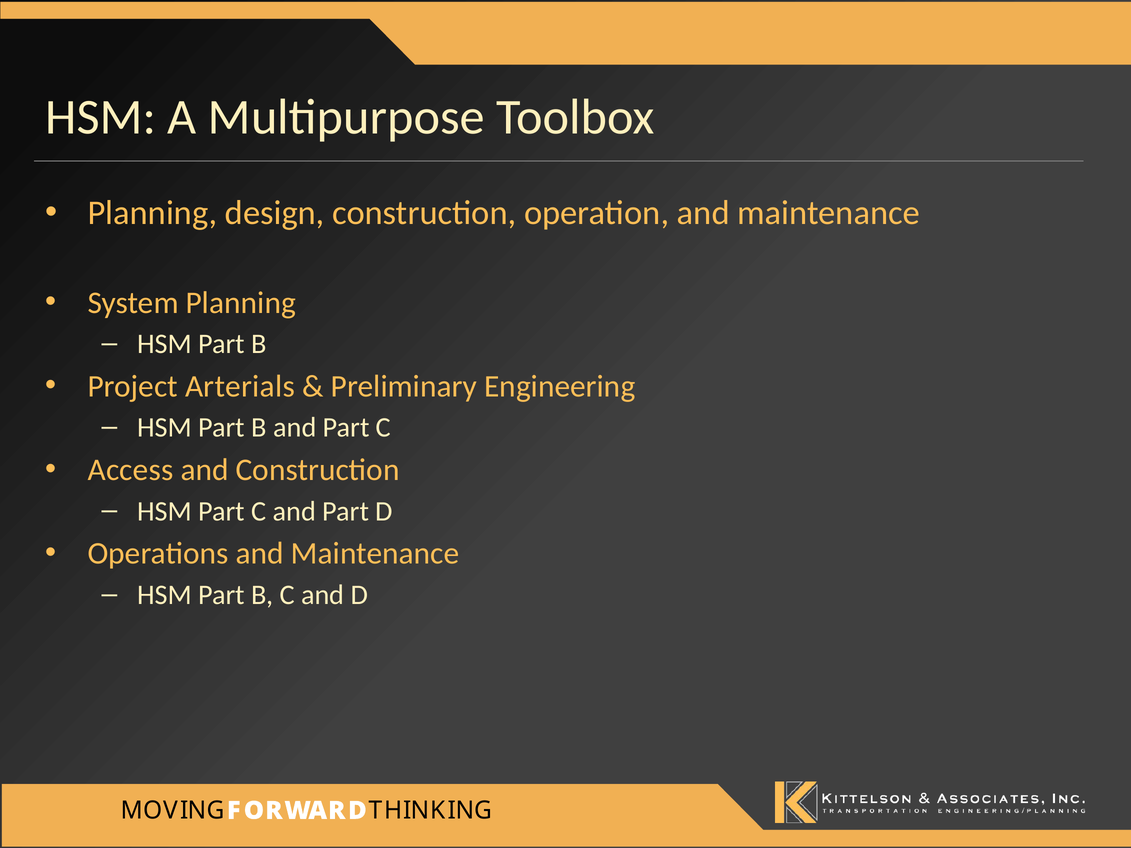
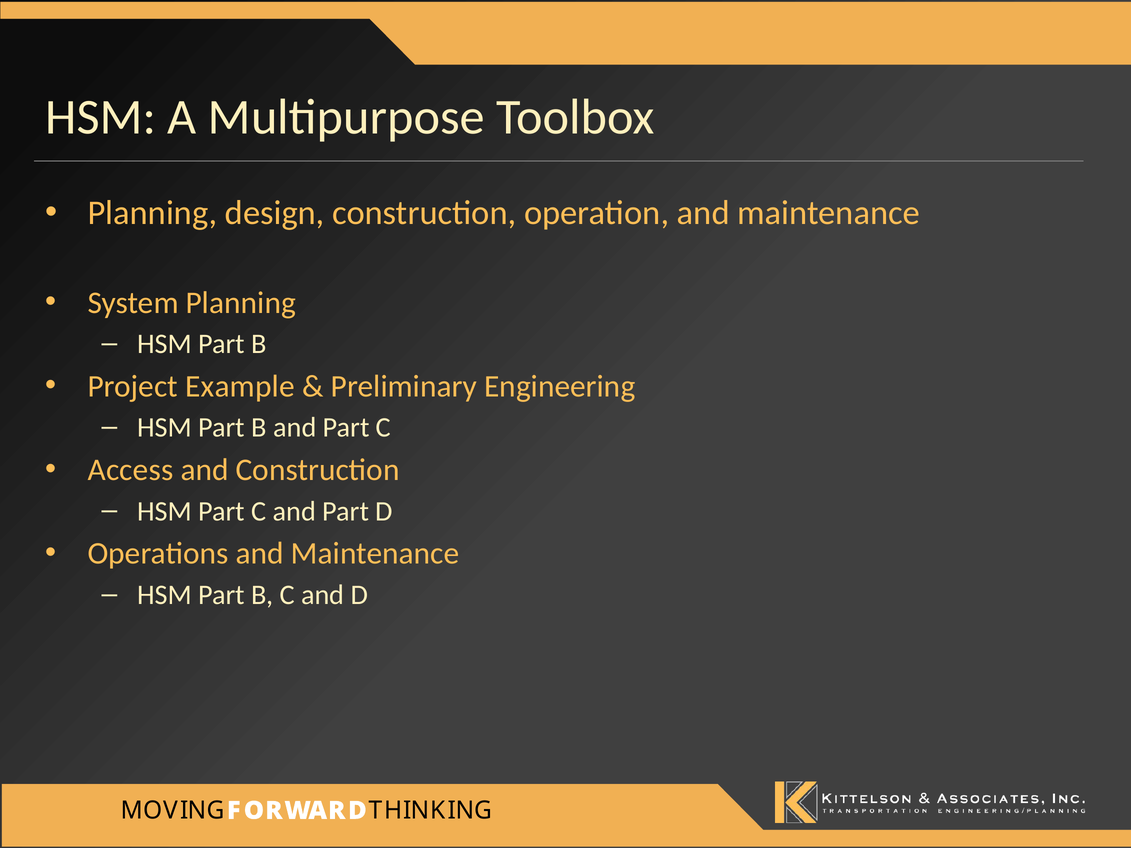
Arterials: Arterials -> Example
